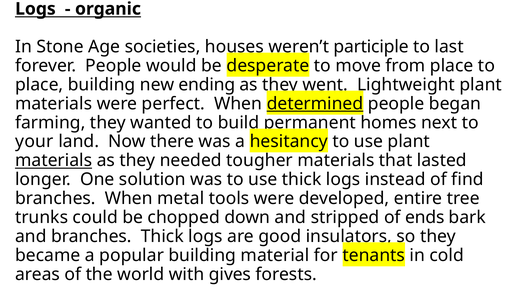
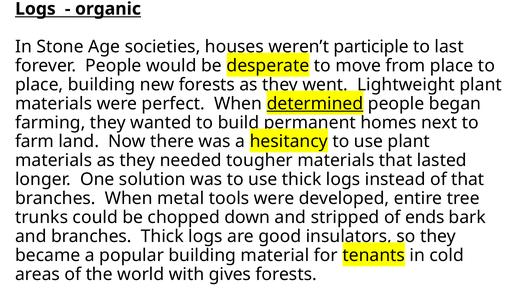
new ending: ending -> forests
your: your -> farm
materials at (54, 160) underline: present -> none
of find: find -> that
